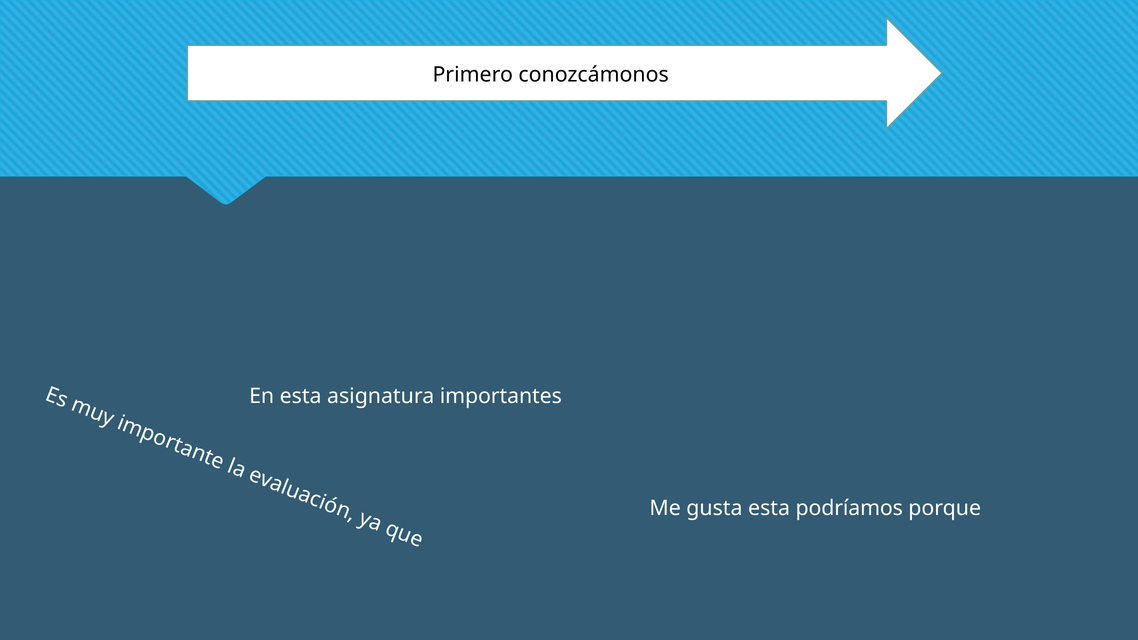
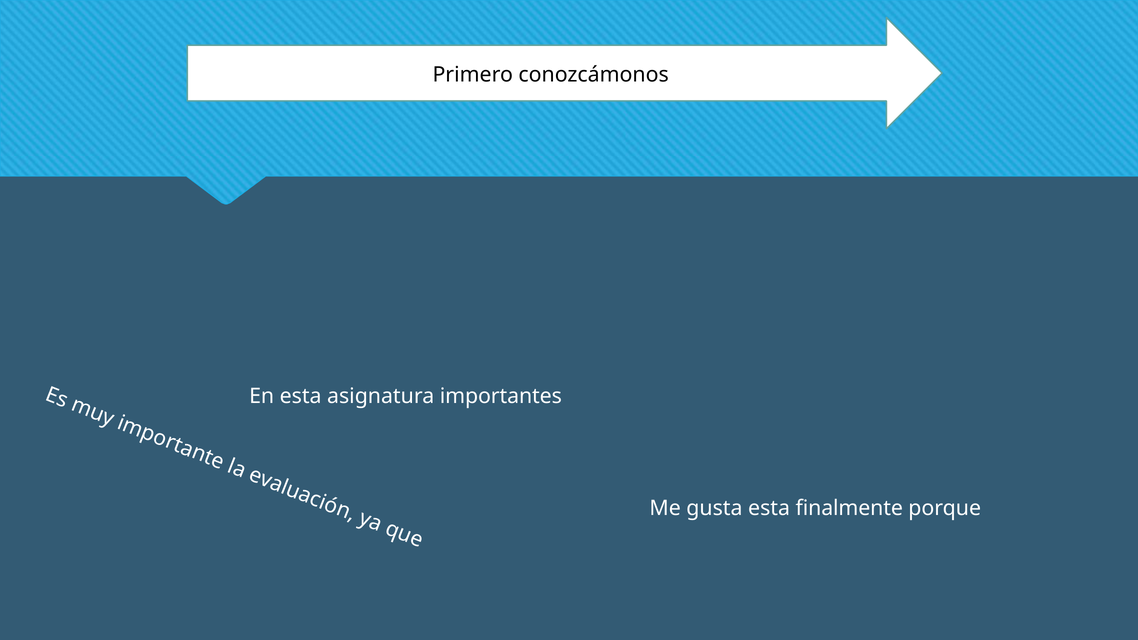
podríamos: podríamos -> finalmente
